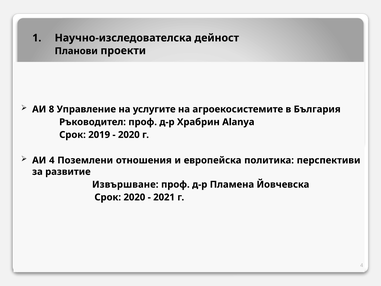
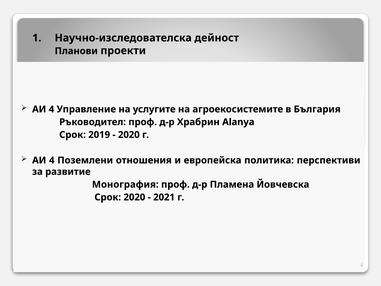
8 at (51, 109): 8 -> 4
Извършване: Извършване -> Монография
